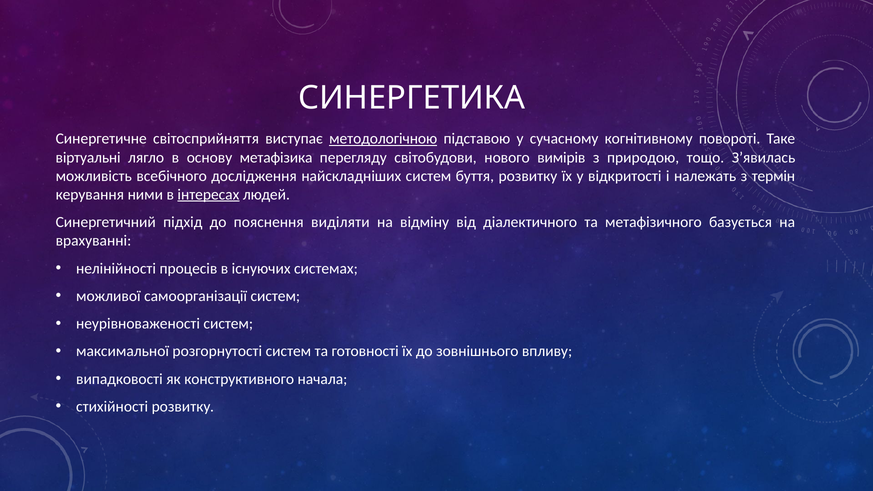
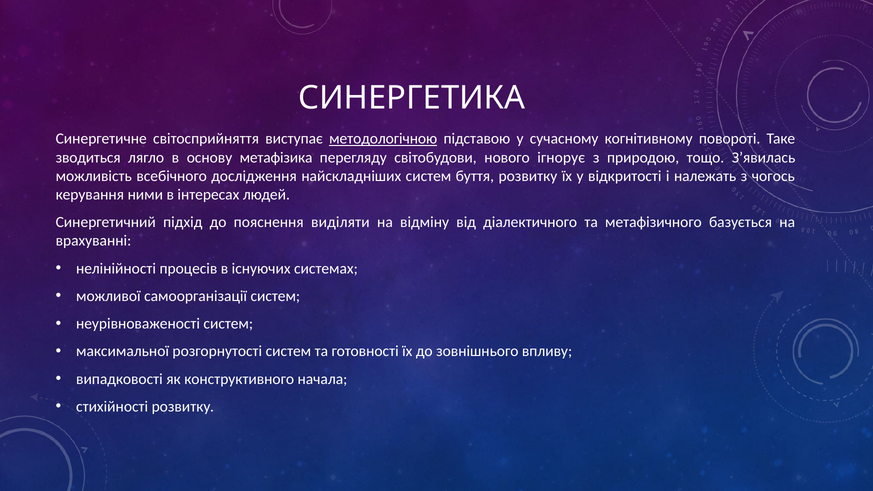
віртуальні: віртуальні -> зводиться
вимірів: вимірів -> ігнорує
термін: термін -> чогось
інтересах underline: present -> none
